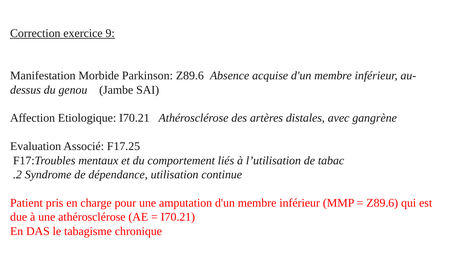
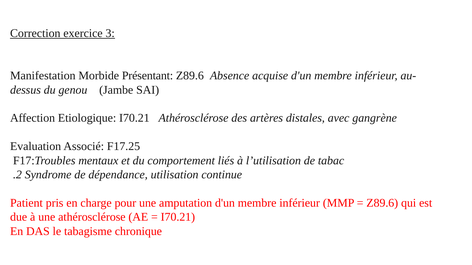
9: 9 -> 3
Parkinson: Parkinson -> Présentant
